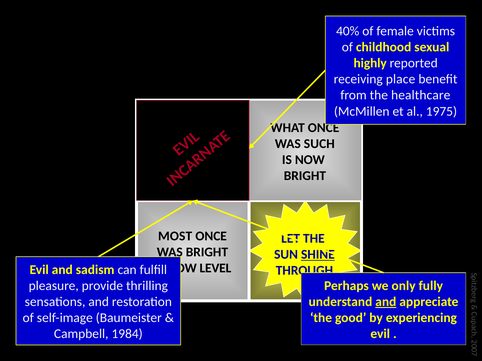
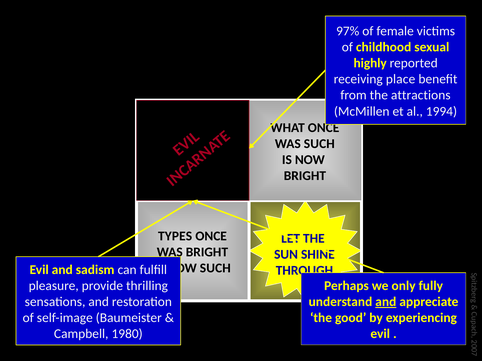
40%: 40% -> 97%
healthcare: healthcare -> attractions
1975: 1975 -> 1994
MOST: MOST -> TYPES
SHINE underline: present -> none
LEVEL at (215, 268): LEVEL -> SUCH
1984: 1984 -> 1980
